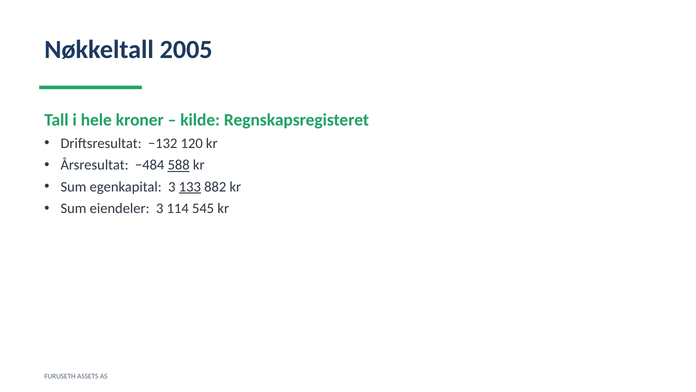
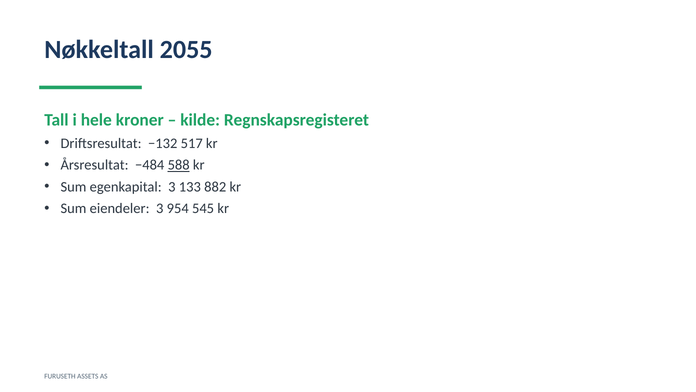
2005: 2005 -> 2055
120: 120 -> 517
133 underline: present -> none
114: 114 -> 954
